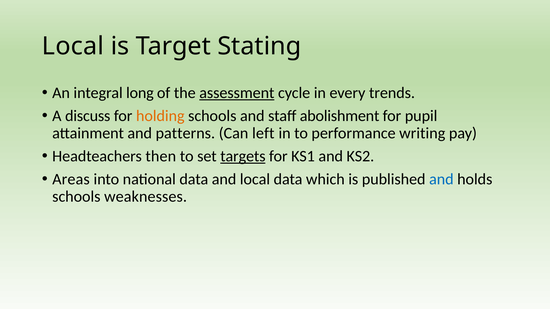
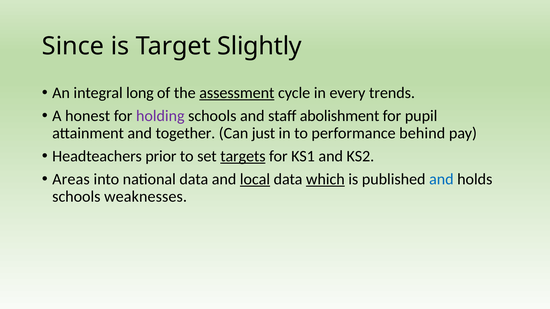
Local at (73, 46): Local -> Since
Stating: Stating -> Slightly
discuss: discuss -> honest
holding colour: orange -> purple
patterns: patterns -> together
left: left -> just
writing: writing -> behind
then: then -> prior
local at (255, 179) underline: none -> present
which underline: none -> present
